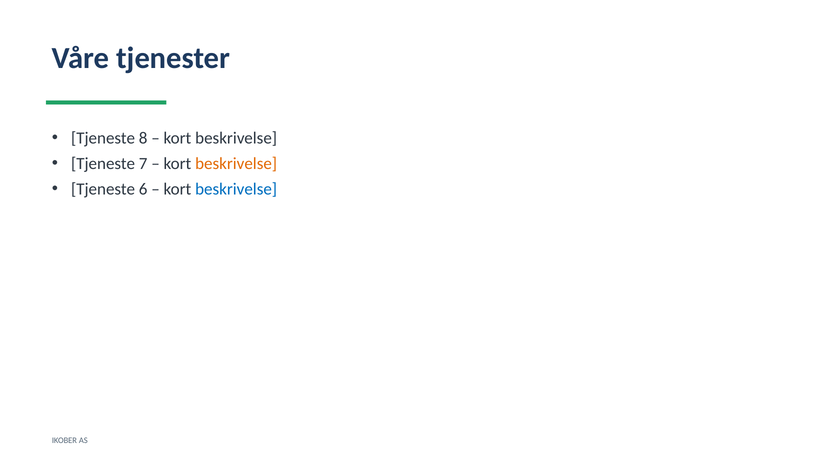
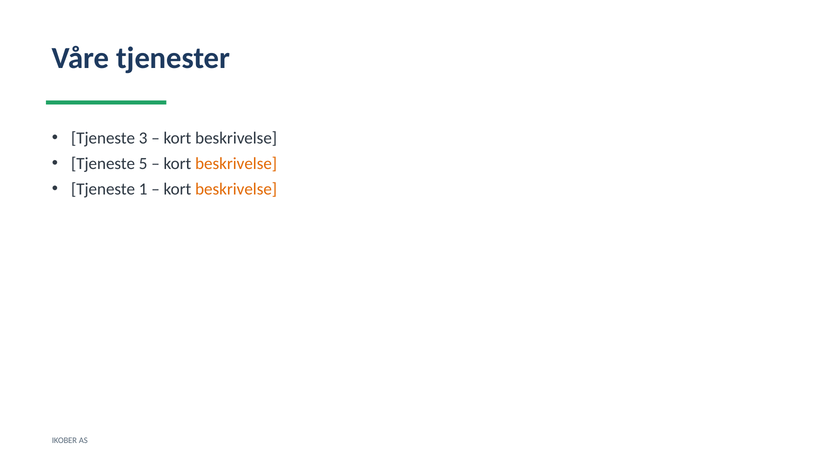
8: 8 -> 3
7: 7 -> 5
6: 6 -> 1
beskrivelse at (236, 189) colour: blue -> orange
